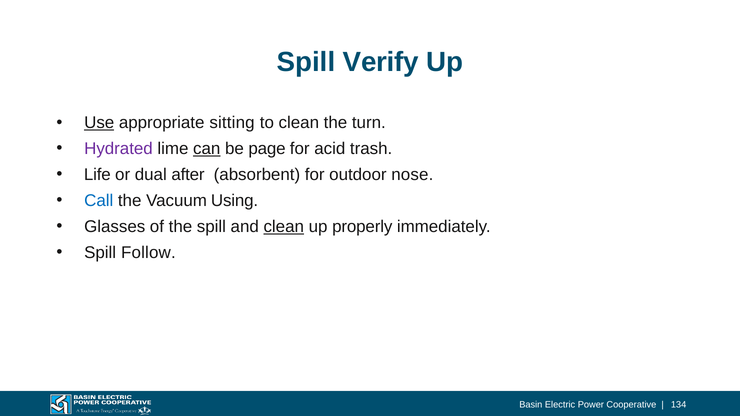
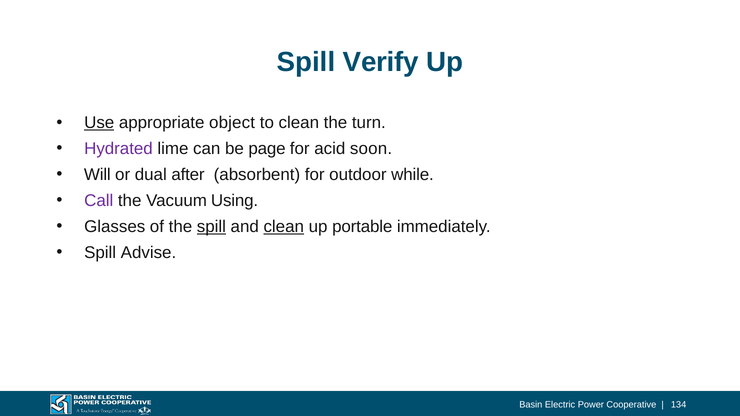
sitting: sitting -> object
can underline: present -> none
trash: trash -> soon
Life: Life -> Will
nose: nose -> while
Call colour: blue -> purple
spill at (211, 227) underline: none -> present
properly: properly -> portable
Follow: Follow -> Advise
